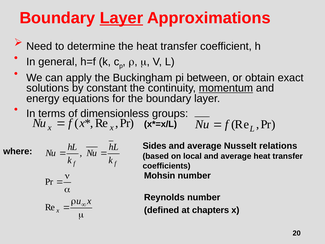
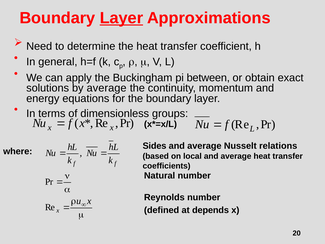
by constant: constant -> average
momentum underline: present -> none
Mohsin: Mohsin -> Natural
chapters: chapters -> depends
